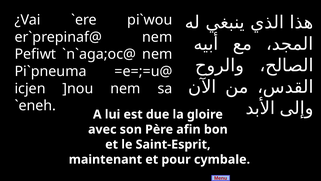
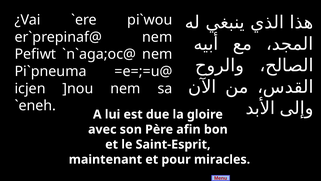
cymbale: cymbale -> miracles
